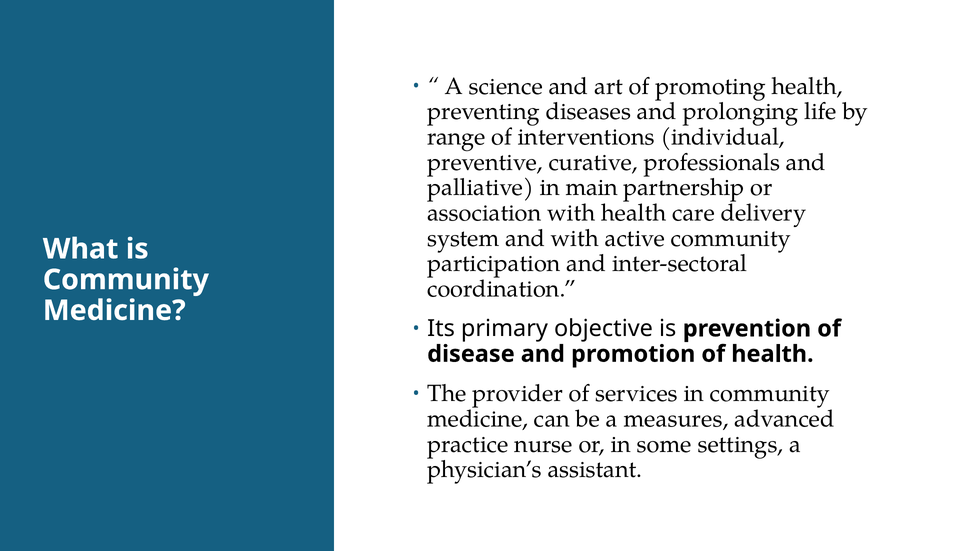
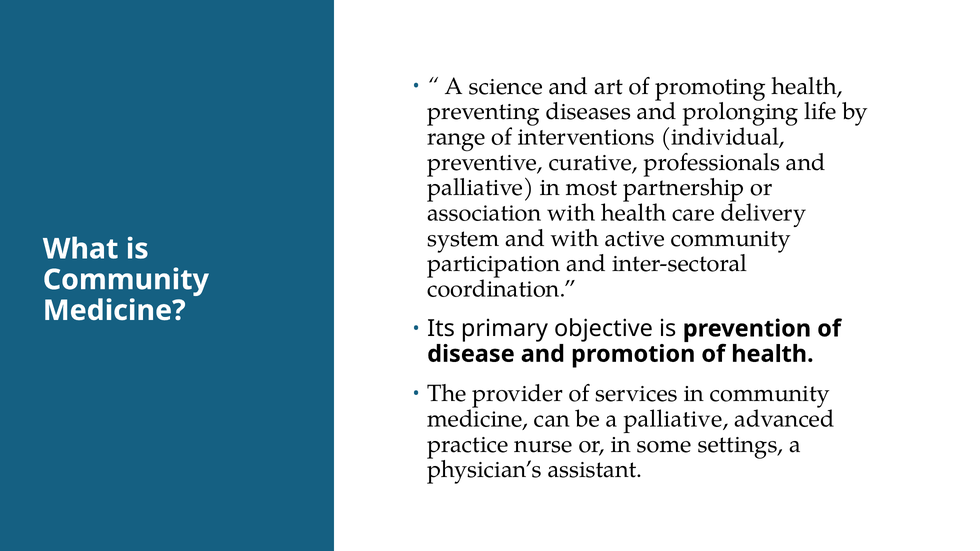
main: main -> most
a measures: measures -> palliative
